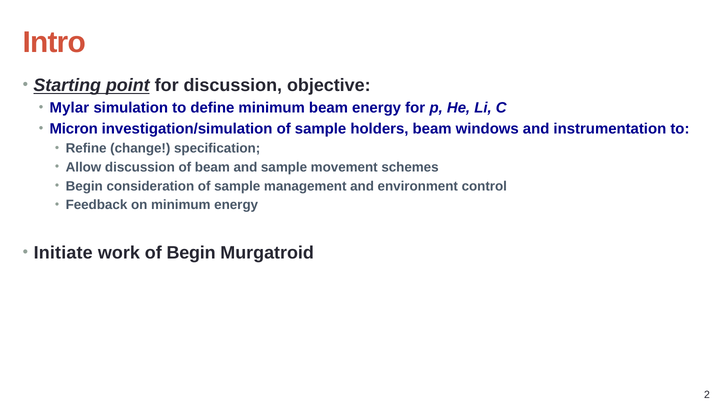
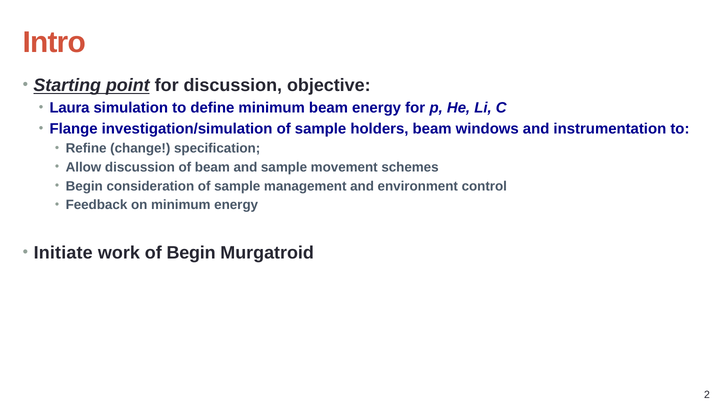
Mylar: Mylar -> Laura
Micron: Micron -> Flange
